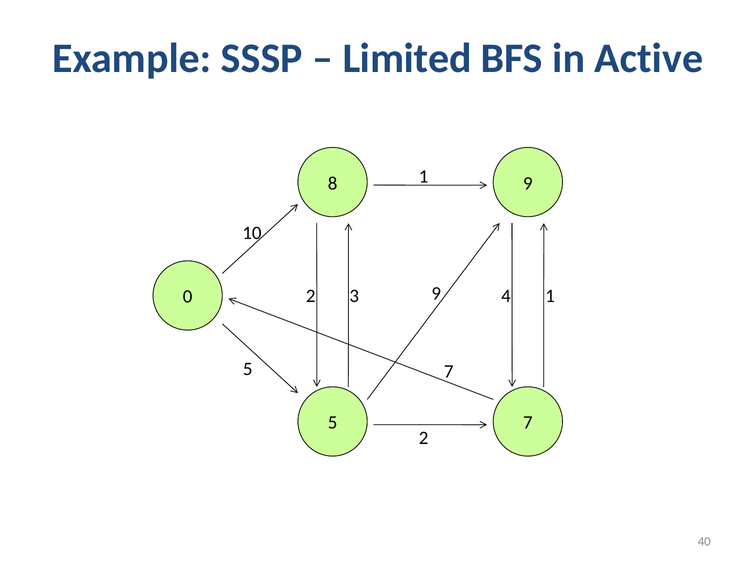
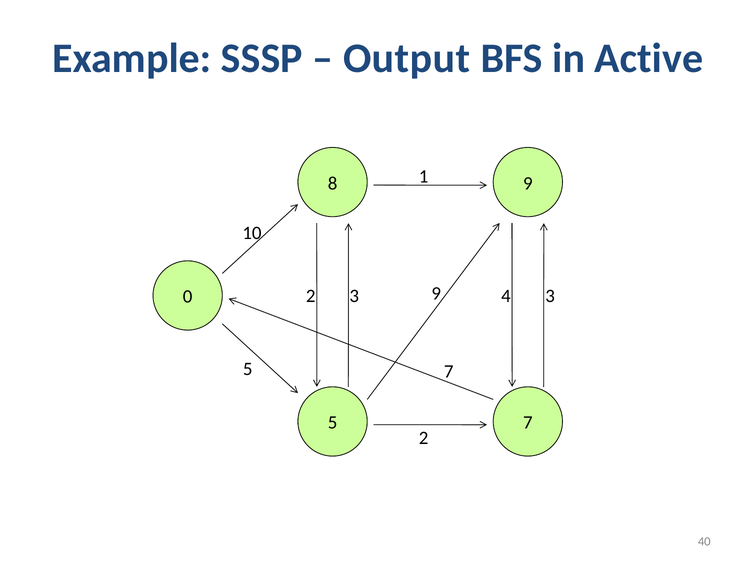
Limited: Limited -> Output
4 1: 1 -> 3
